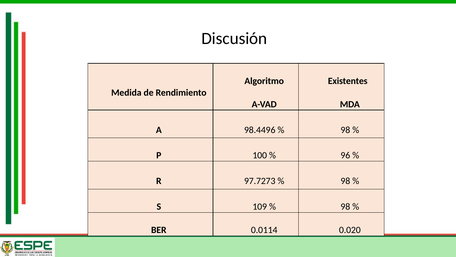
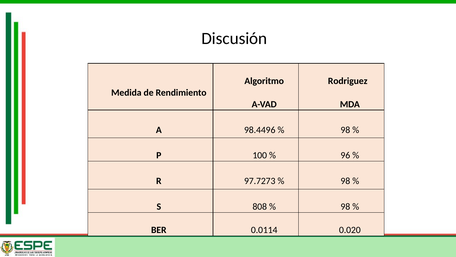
Existentes: Existentes -> Rodriguez
109: 109 -> 808
